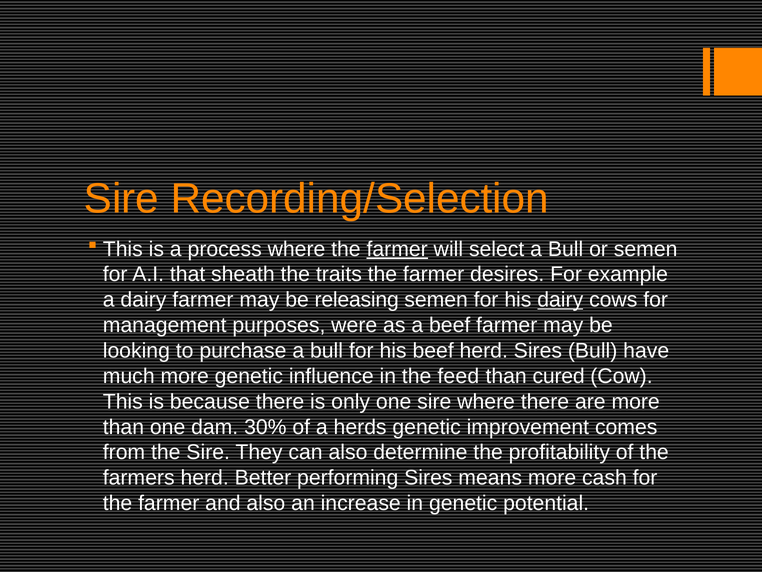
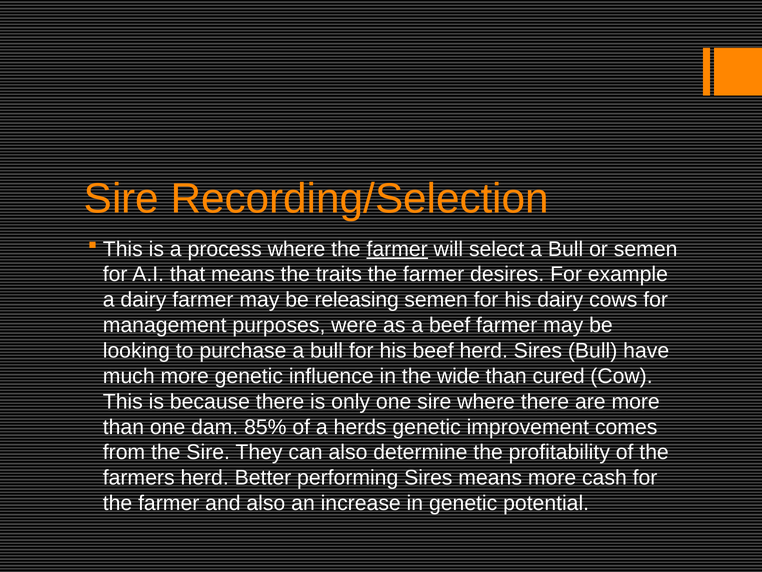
that sheath: sheath -> means
dairy at (560, 300) underline: present -> none
feed: feed -> wide
30%: 30% -> 85%
